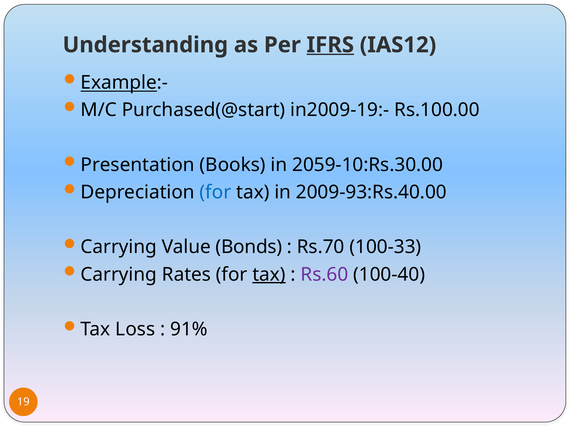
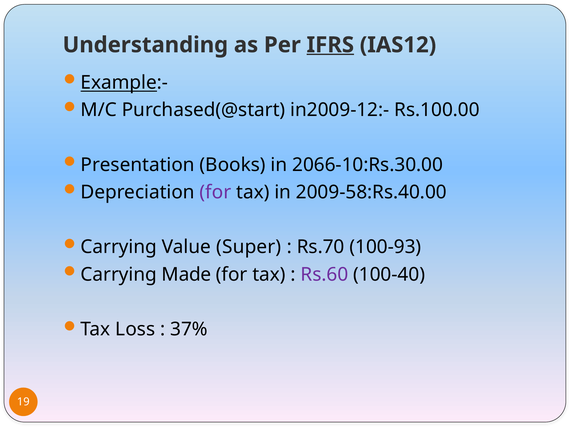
in2009-19:-: in2009-19:- -> in2009-12:-
2059-10:Rs.30.00: 2059-10:Rs.30.00 -> 2066-10:Rs.30.00
for at (215, 192) colour: blue -> purple
2009-93:Rs.40.00: 2009-93:Rs.40.00 -> 2009-58:Rs.40.00
Bonds: Bonds -> Super
100-33: 100-33 -> 100-93
Rates: Rates -> Made
tax at (269, 274) underline: present -> none
91%: 91% -> 37%
